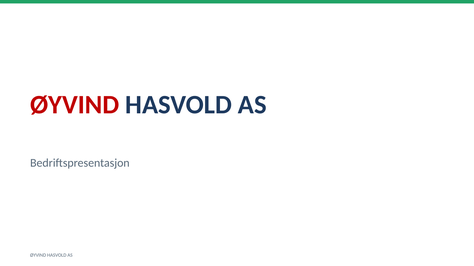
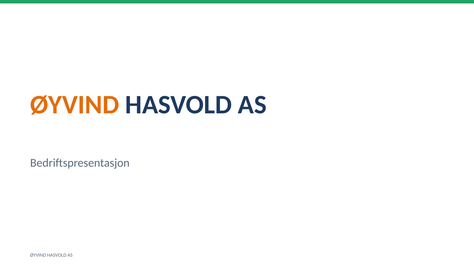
ØYVIND at (75, 105) colour: red -> orange
